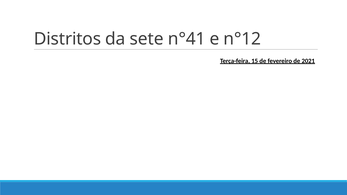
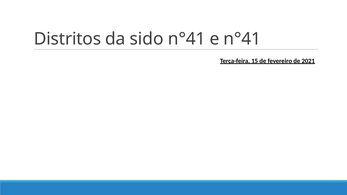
sete: sete -> sido
e n°12: n°12 -> n°41
